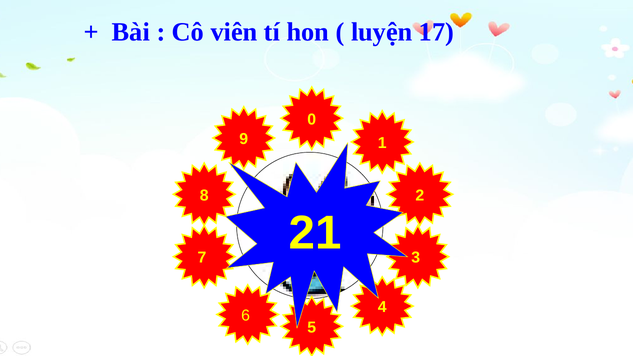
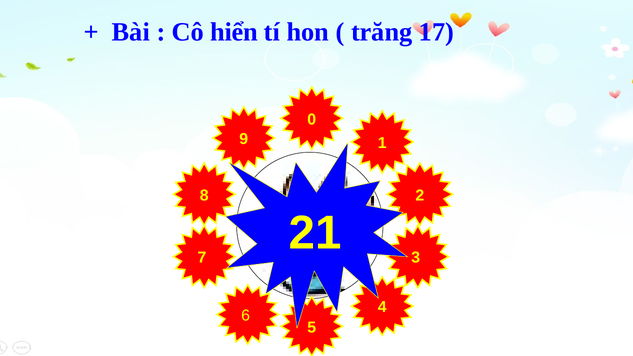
viên: viên -> hiển
luyện: luyện -> trăng
